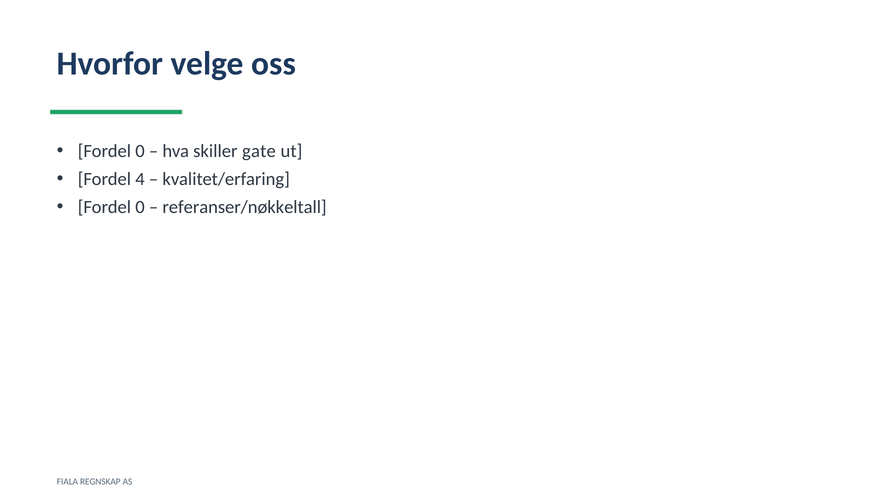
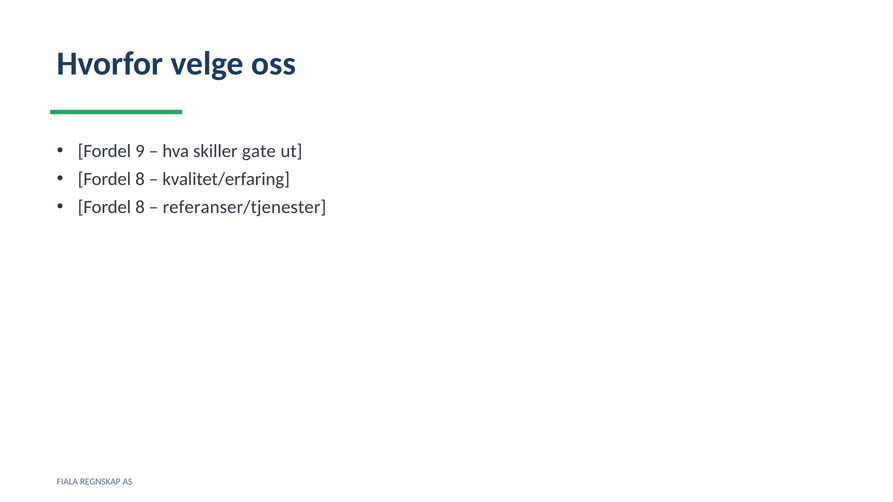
0 at (140, 151): 0 -> 9
4 at (140, 179): 4 -> 8
0 at (140, 207): 0 -> 8
referanser/nøkkeltall: referanser/nøkkeltall -> referanser/tjenester
